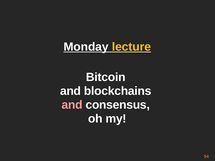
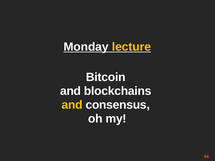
and at (72, 105) colour: pink -> yellow
